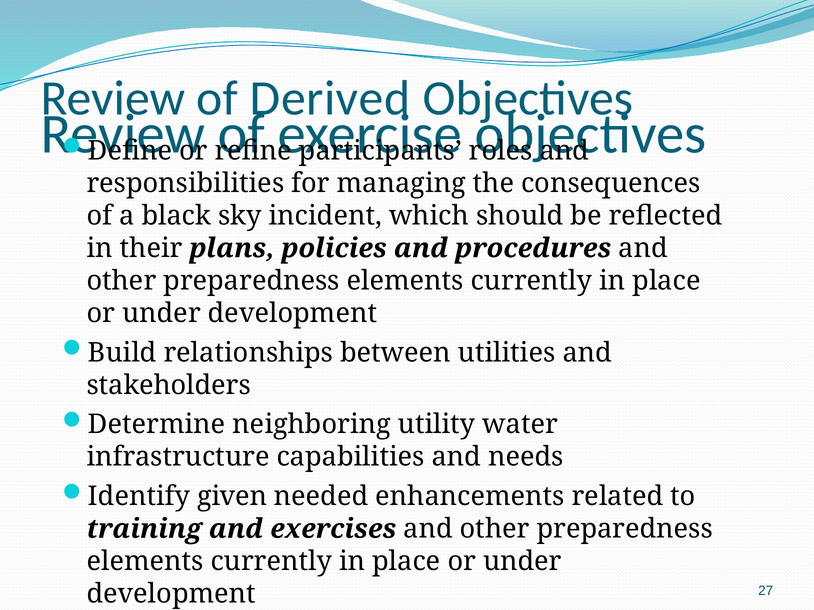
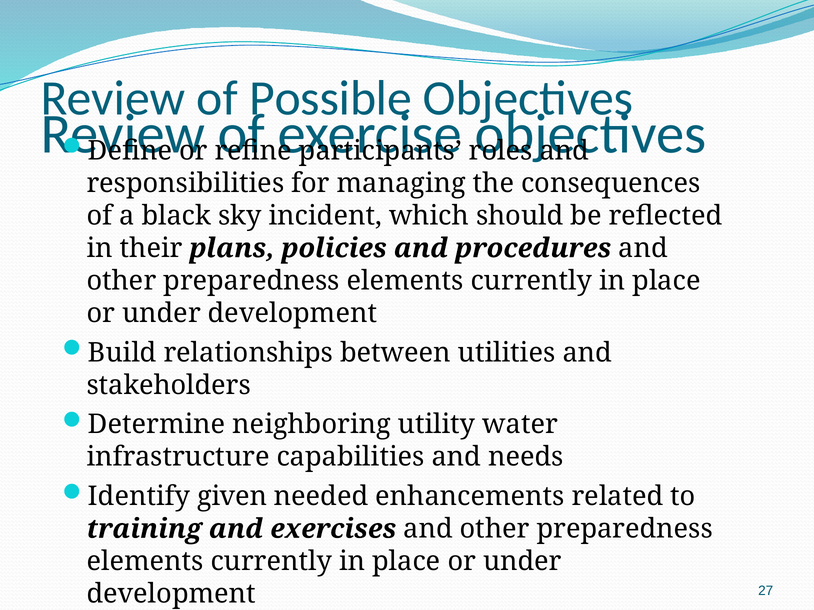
Derived: Derived -> Possible
